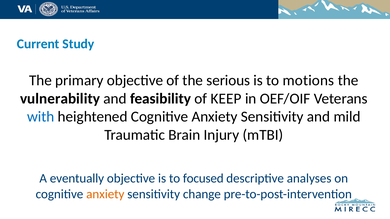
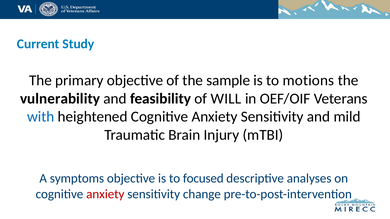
serious: serious -> sample
KEEP: KEEP -> WILL
eventually: eventually -> symptoms
anxiety at (105, 194) colour: orange -> red
